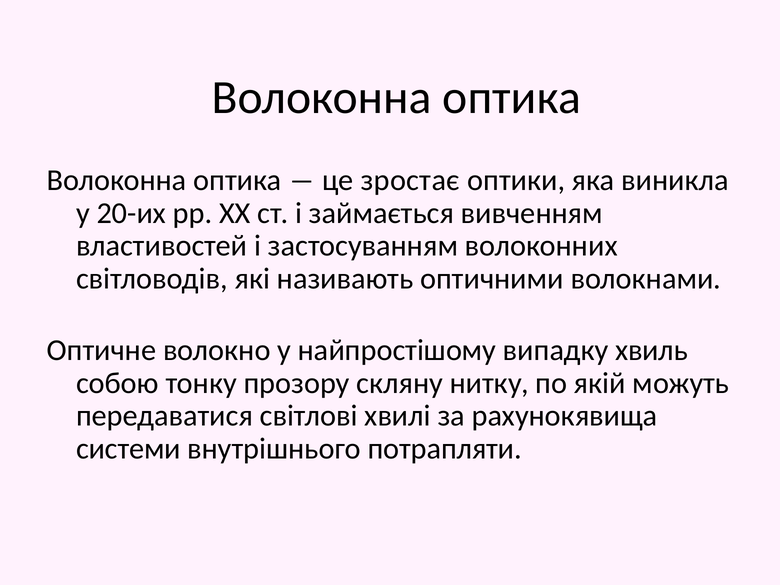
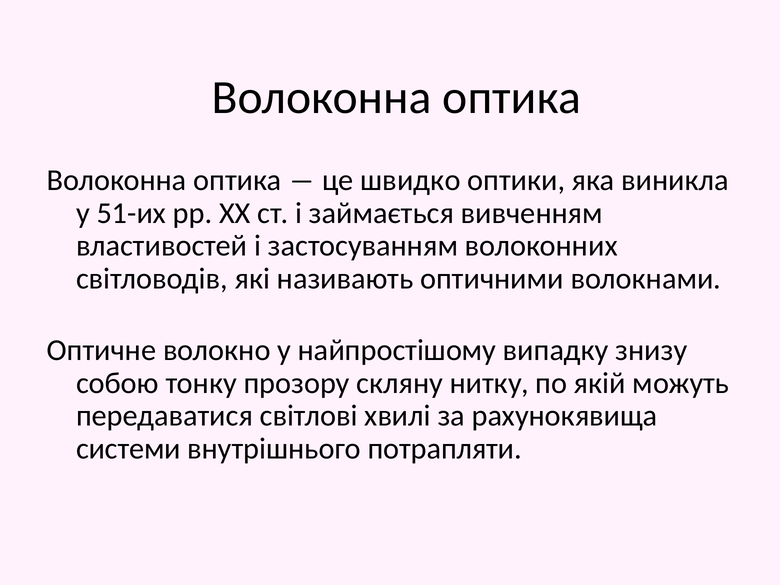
зростає: зростає -> швидко
20-их: 20-их -> 51-их
хвиль: хвиль -> знизу
